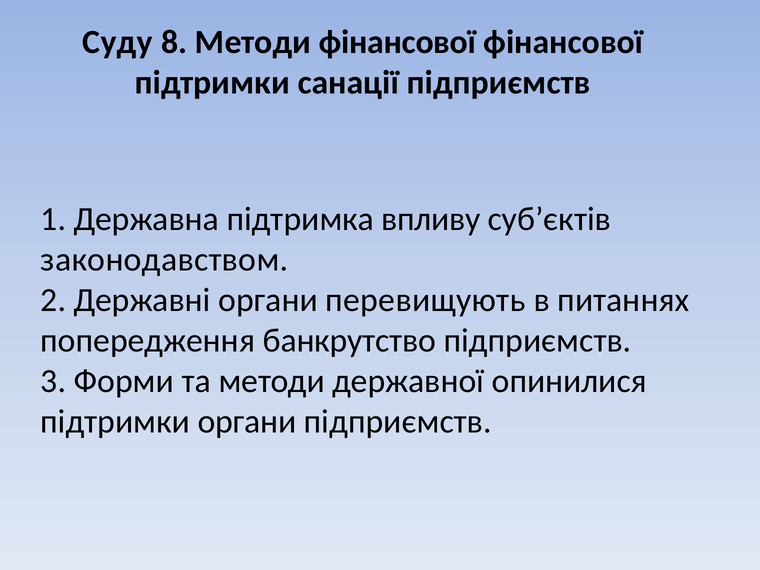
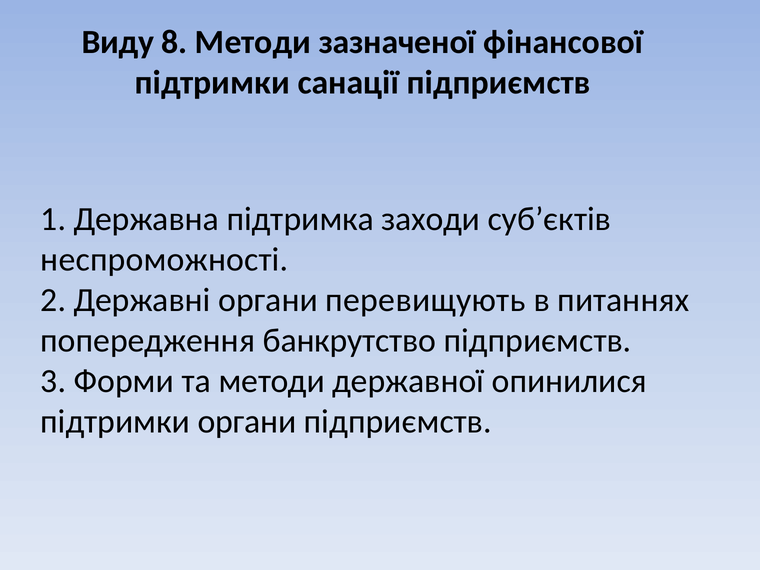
Суду: Суду -> Виду
Методи фінансової: фінансової -> зазначеної
впливу: впливу -> заходи
законодавством: законодавством -> неспроможності
